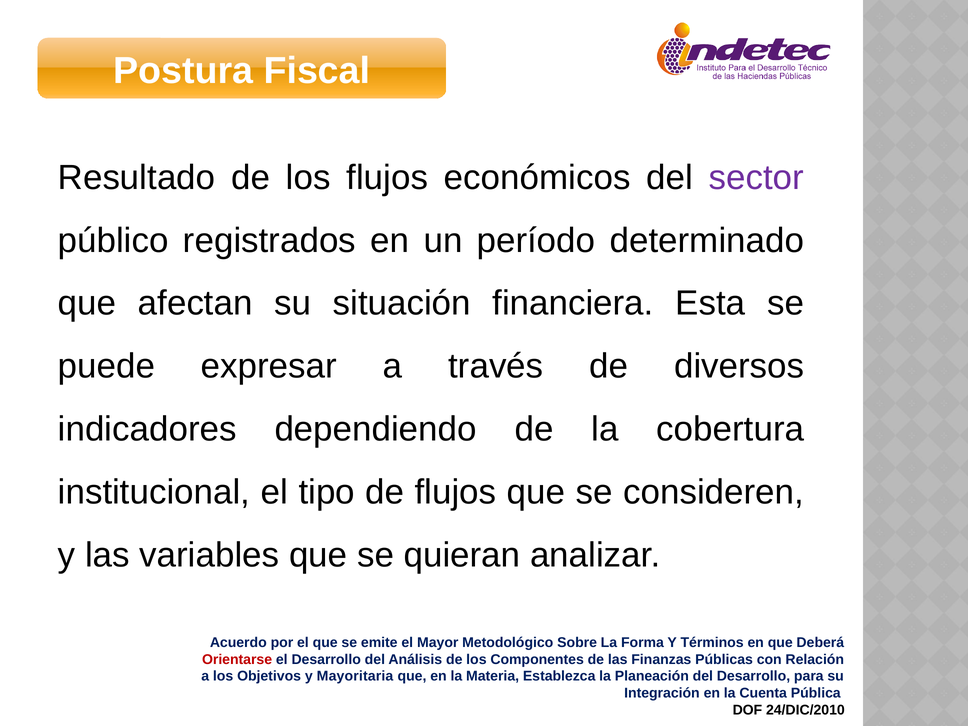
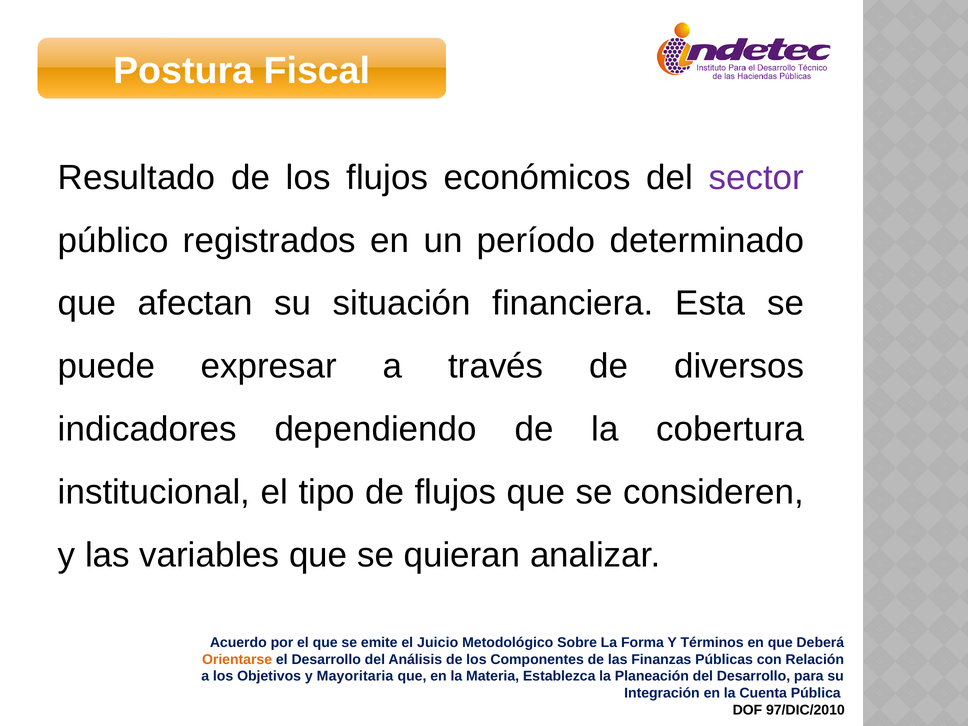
Mayor: Mayor -> Juicio
Orientarse colour: red -> orange
24/DIC/2010: 24/DIC/2010 -> 97/DIC/2010
